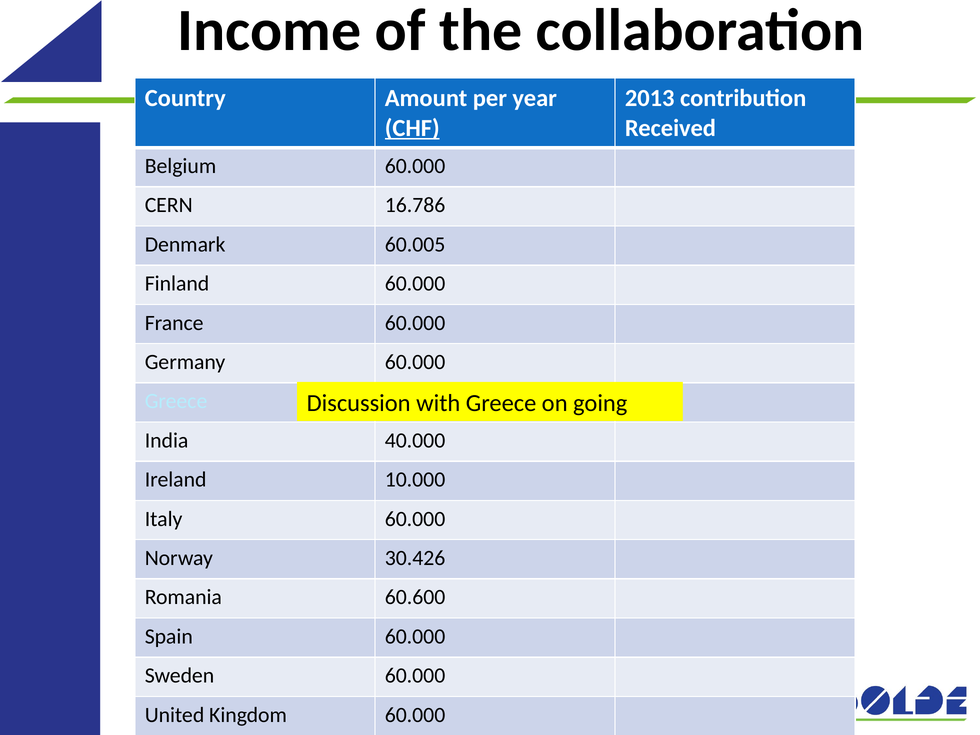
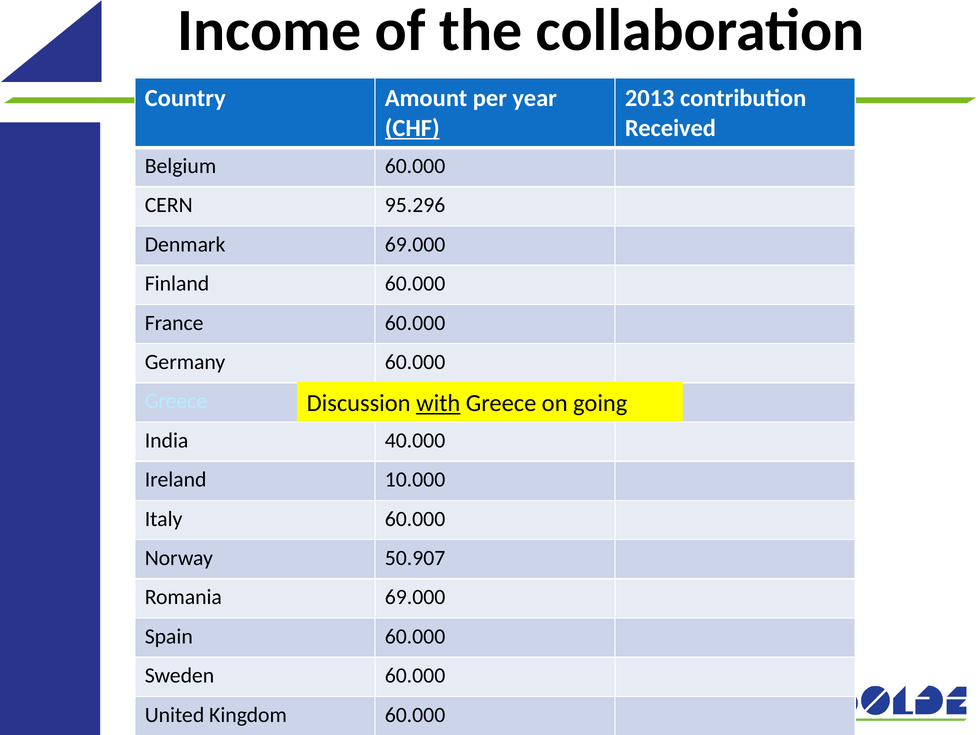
16.786: 16.786 -> 95.296
Denmark 60.005: 60.005 -> 69.000
with underline: none -> present
30.426: 30.426 -> 50.907
Romania 60.600: 60.600 -> 69.000
